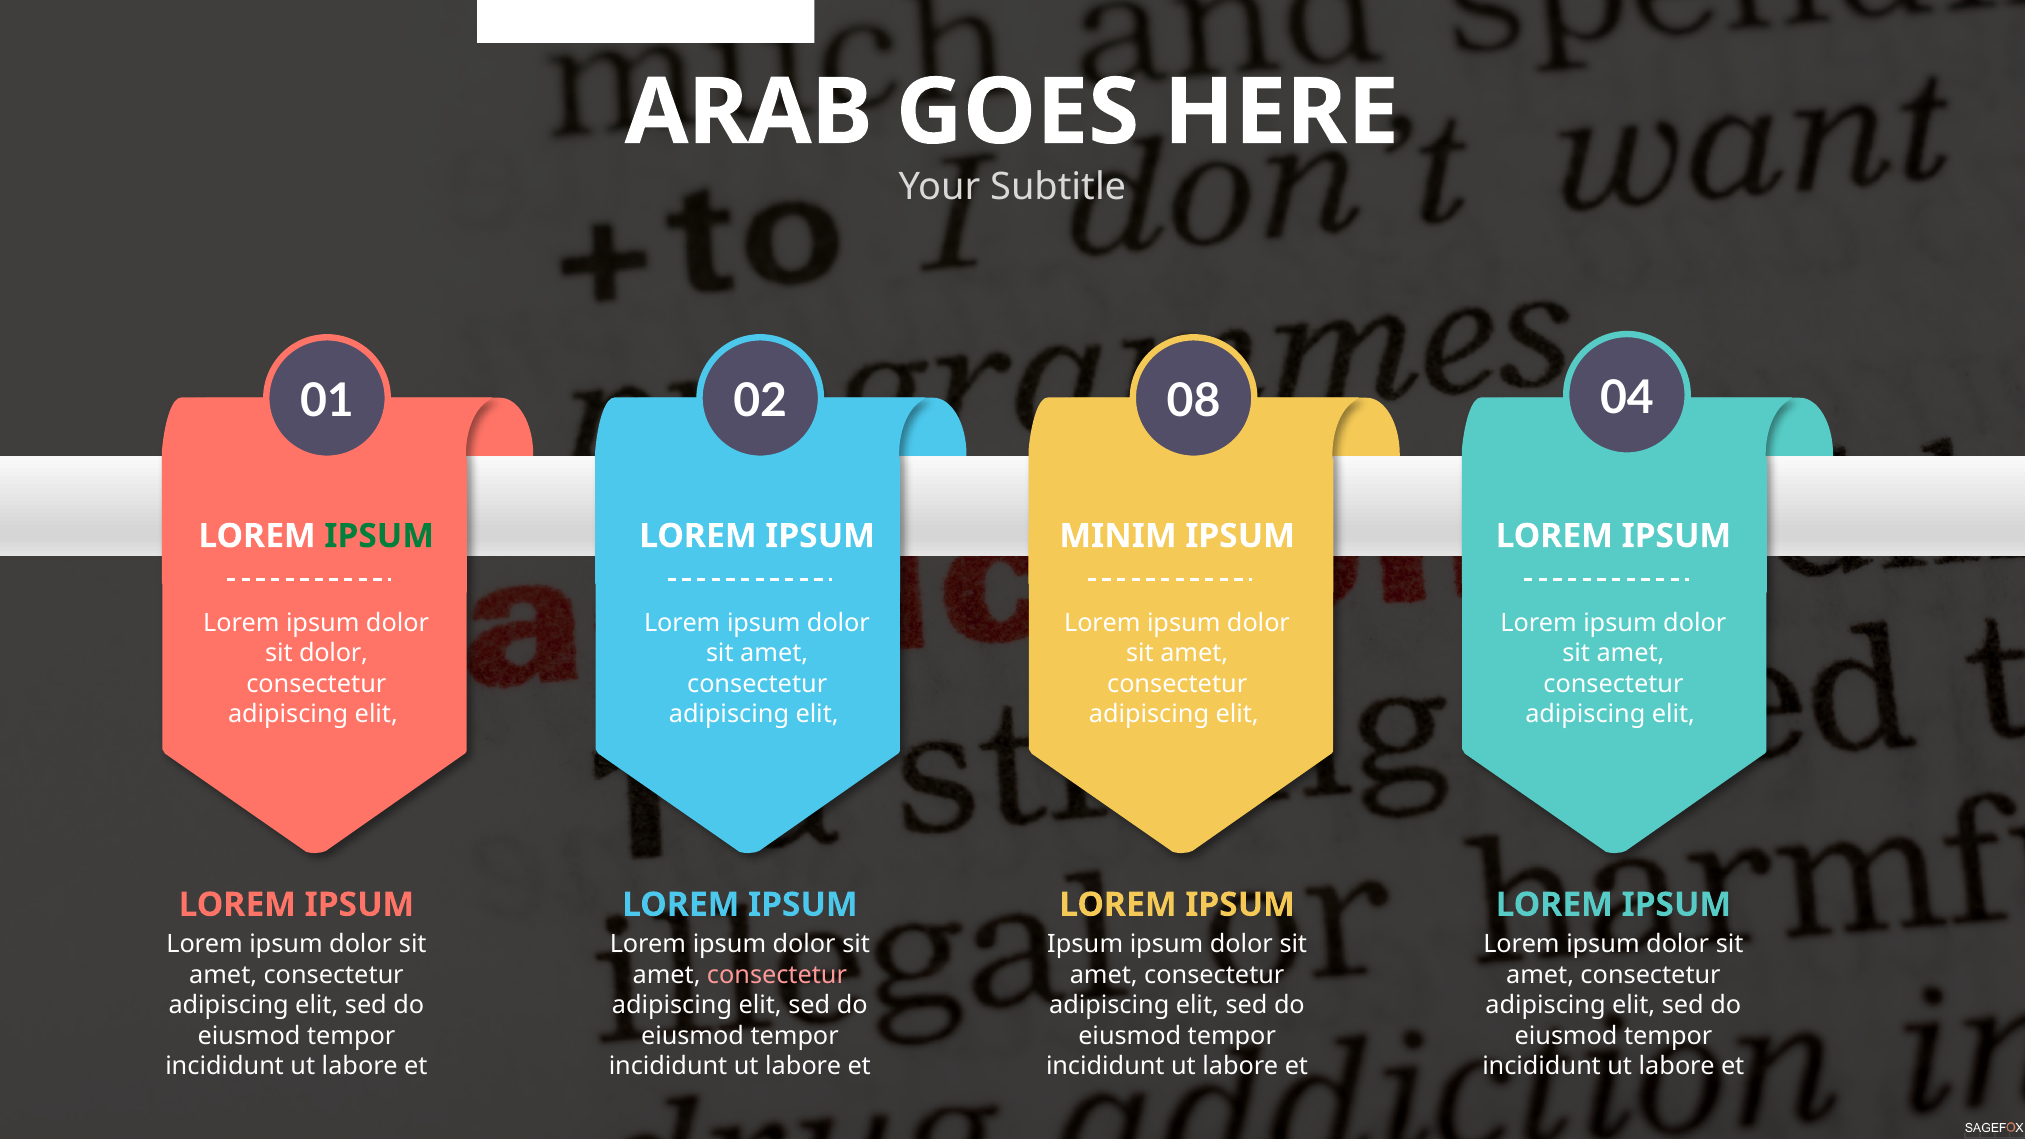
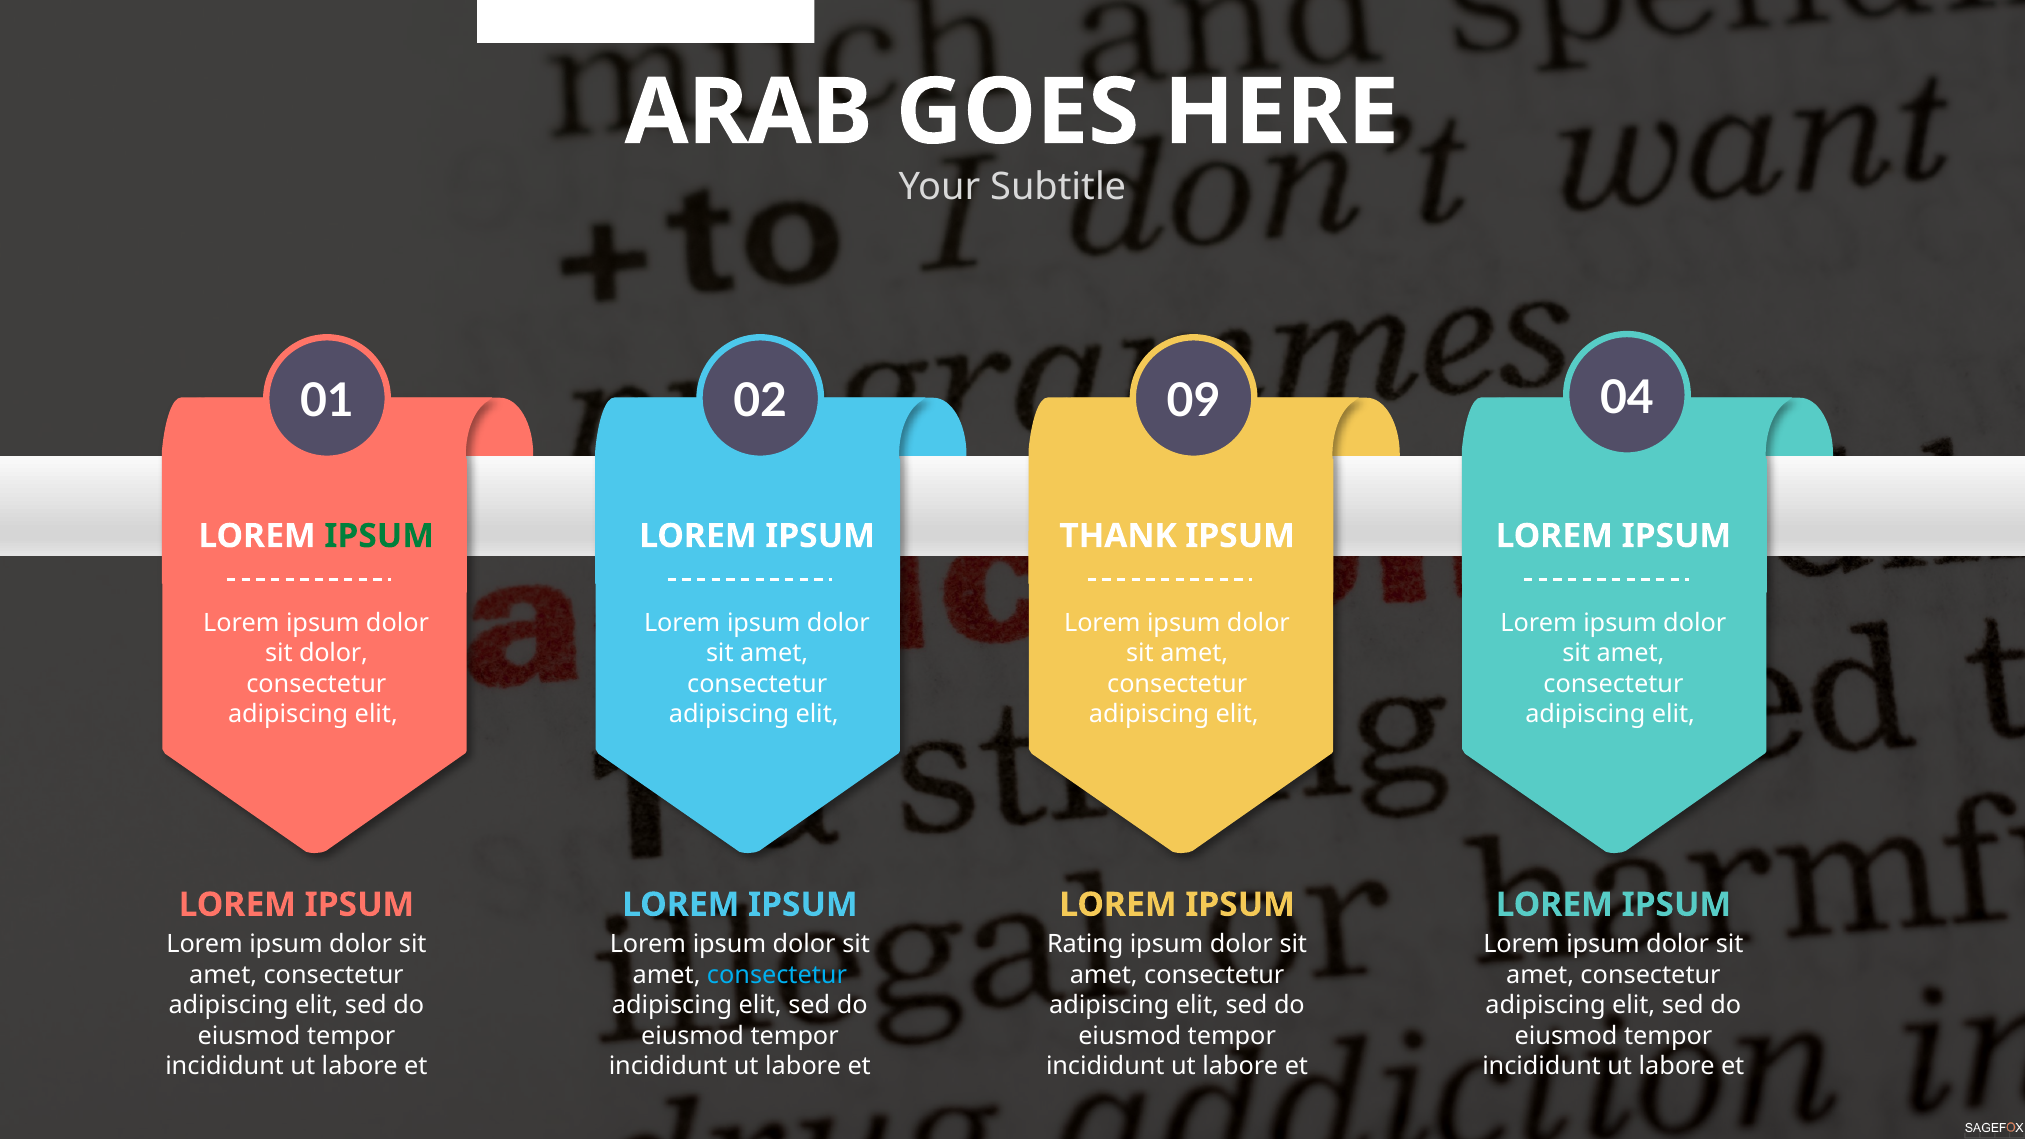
08: 08 -> 09
MINIM: MINIM -> THANK
Ipsum at (1085, 945): Ipsum -> Rating
consectetur at (777, 975) colour: pink -> light blue
